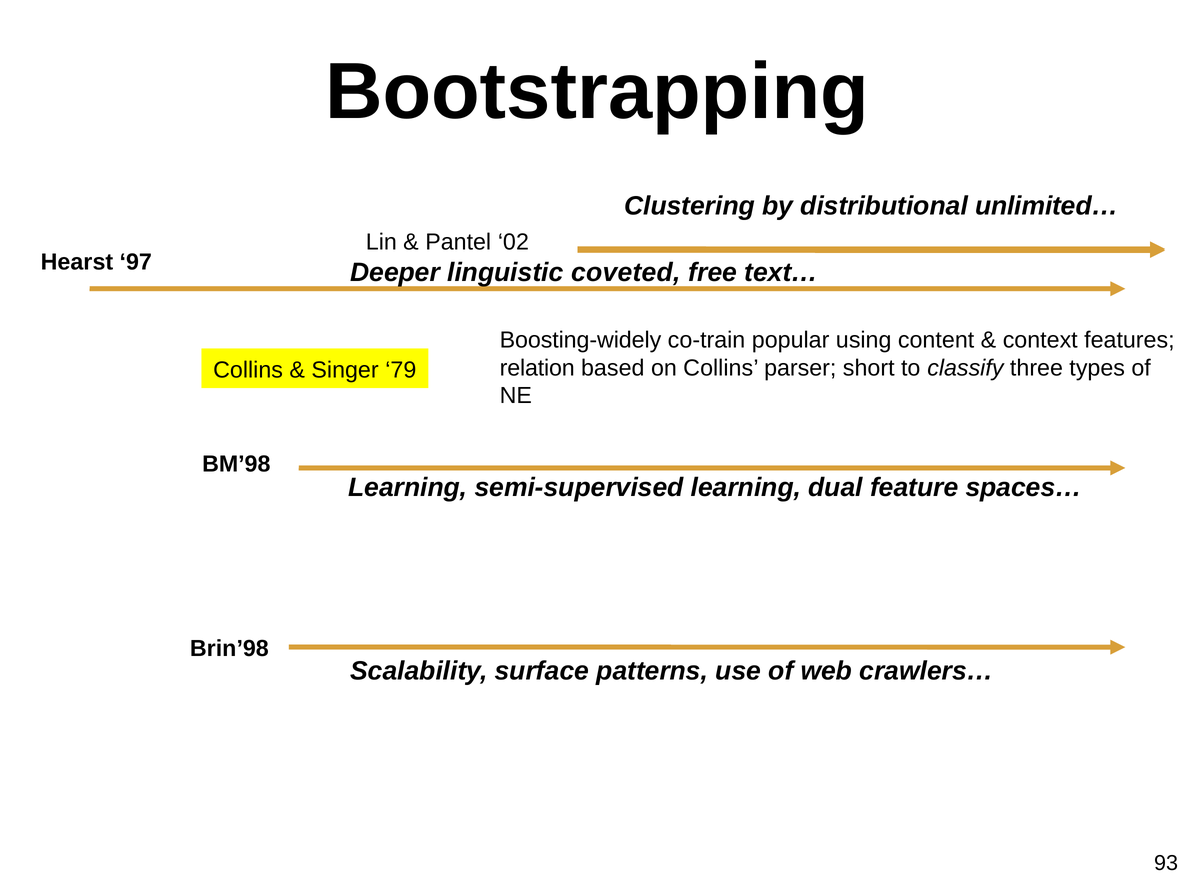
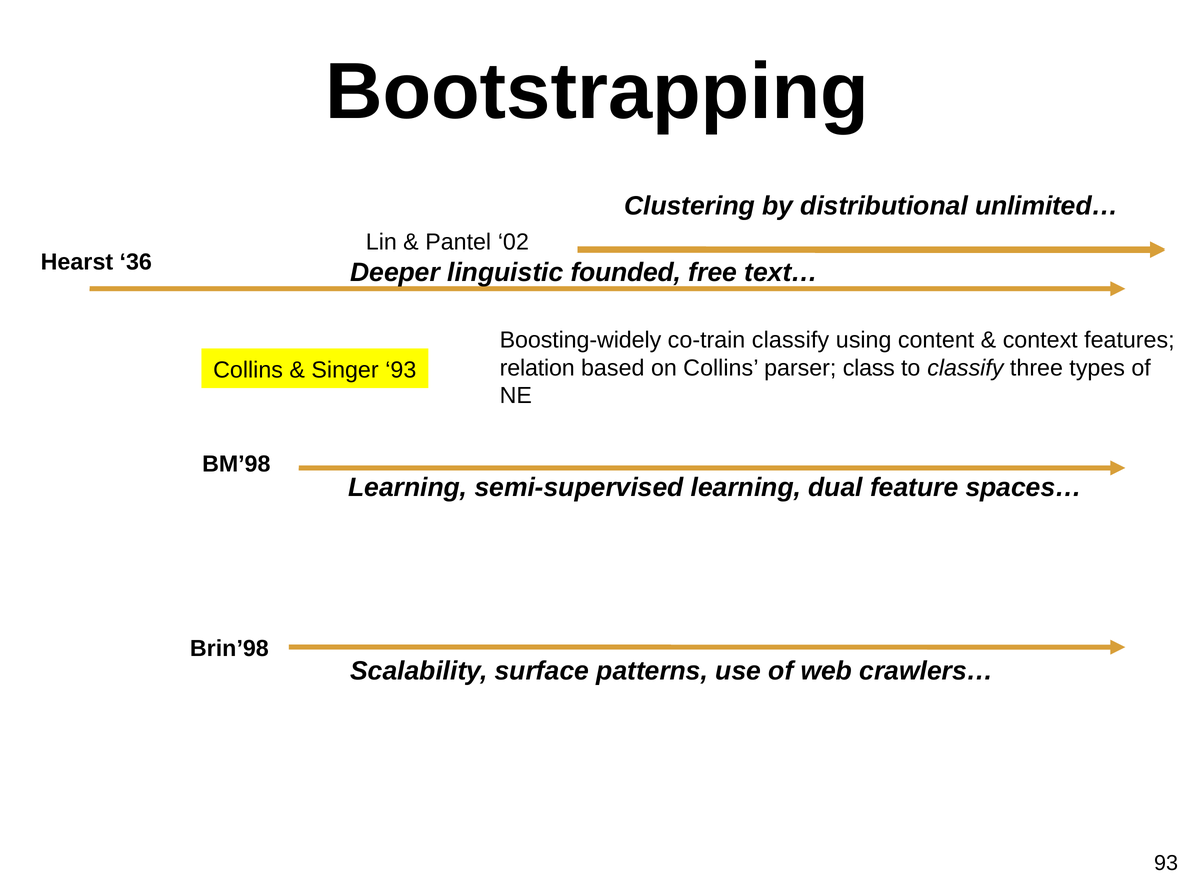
97: 97 -> 36
coveted: coveted -> founded
co-train popular: popular -> classify
short: short -> class
Singer 79: 79 -> 93
